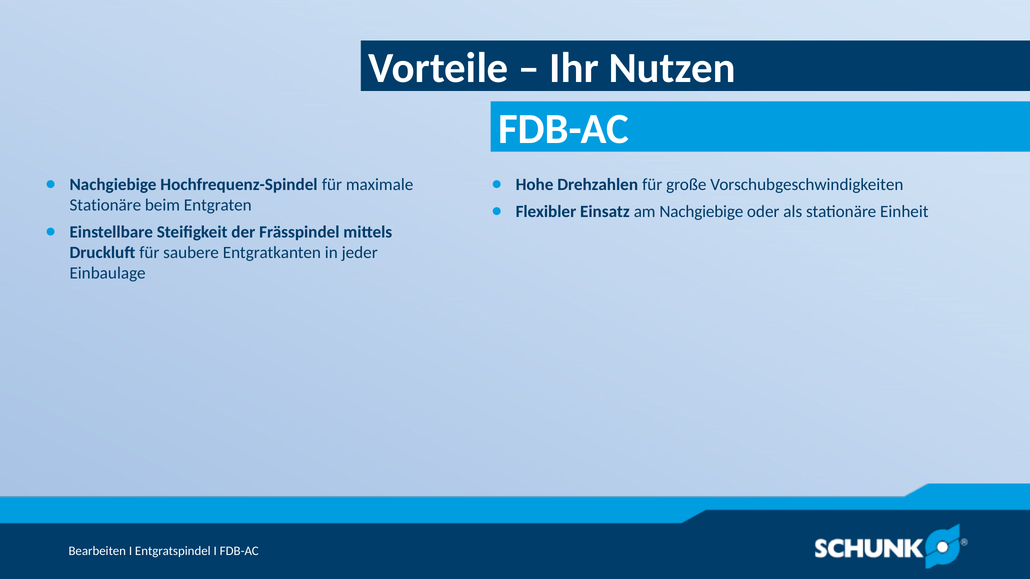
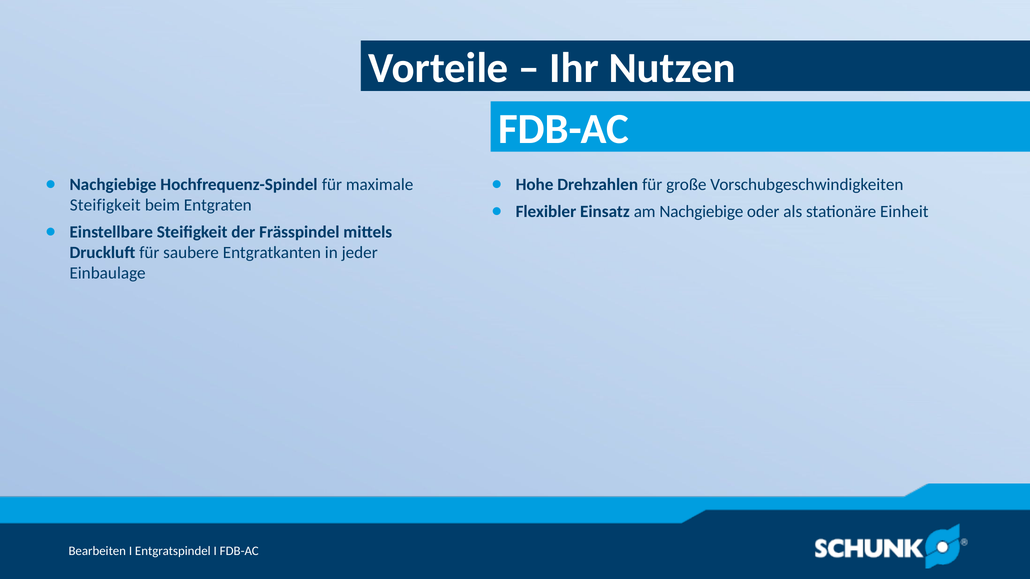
Stationäre at (105, 205): Stationäre -> Steifigkeit
